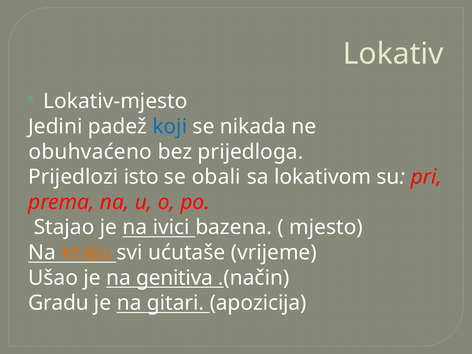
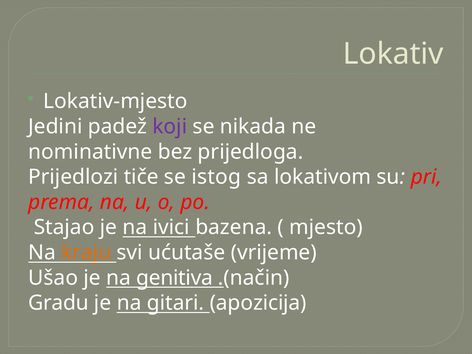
koji colour: blue -> purple
obuhvaćeno: obuhvaćeno -> nominativne
isto: isto -> tiče
obali: obali -> istog
